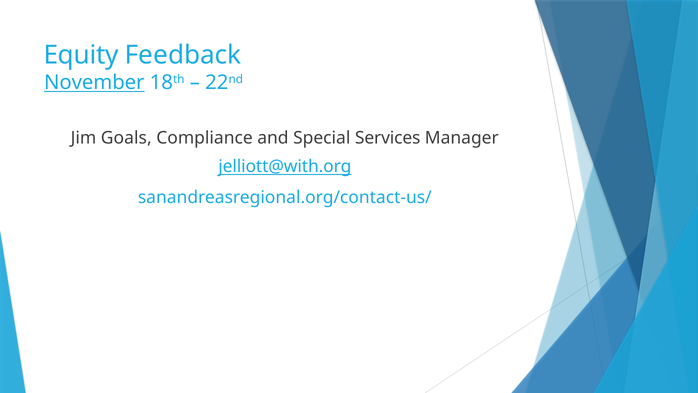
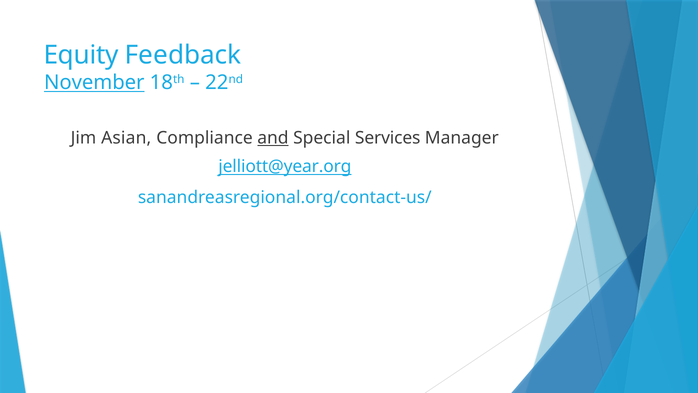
Goals: Goals -> Asian
and underline: none -> present
jelliott@with.org: jelliott@with.org -> jelliott@year.org
